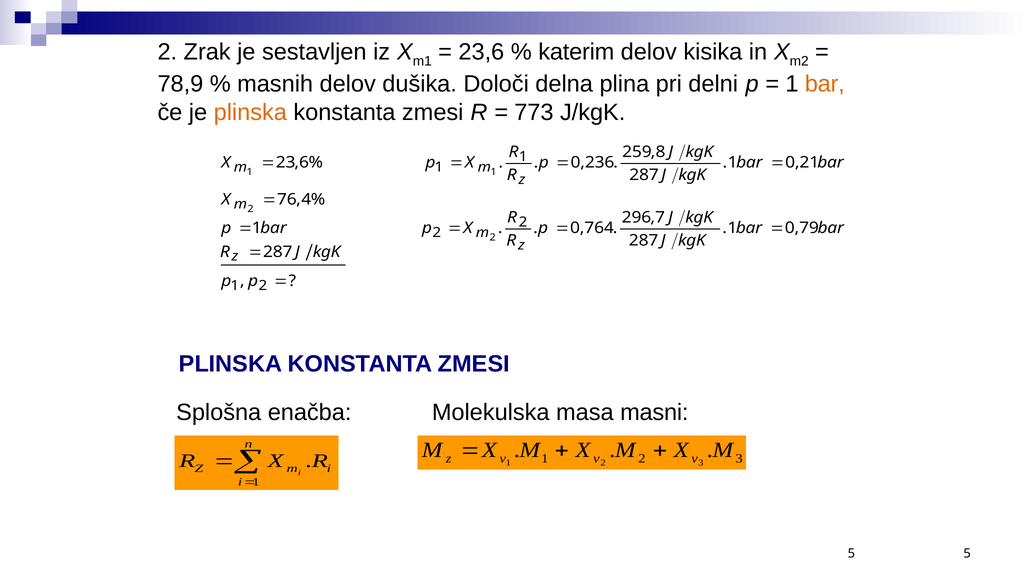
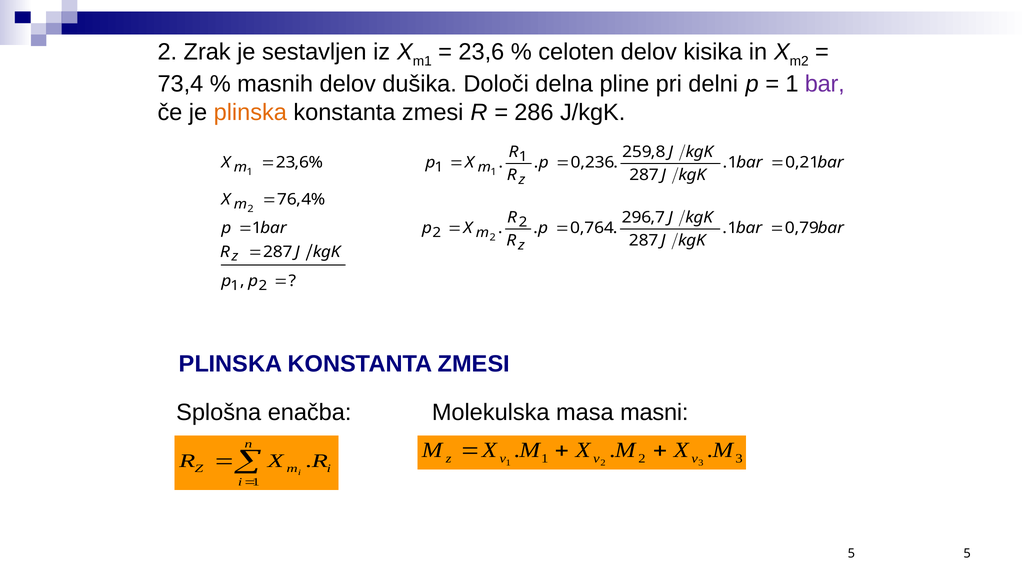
katerim: katerim -> celoten
78,9: 78,9 -> 73,4
plina: plina -> pline
bar at (825, 84) colour: orange -> purple
773: 773 -> 286
